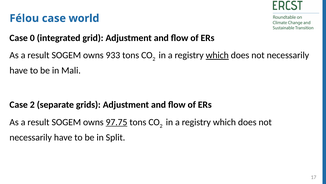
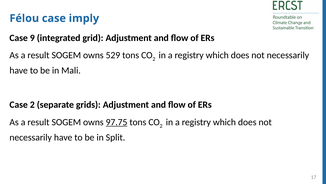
world: world -> imply
0: 0 -> 9
933: 933 -> 529
which at (217, 55) underline: present -> none
